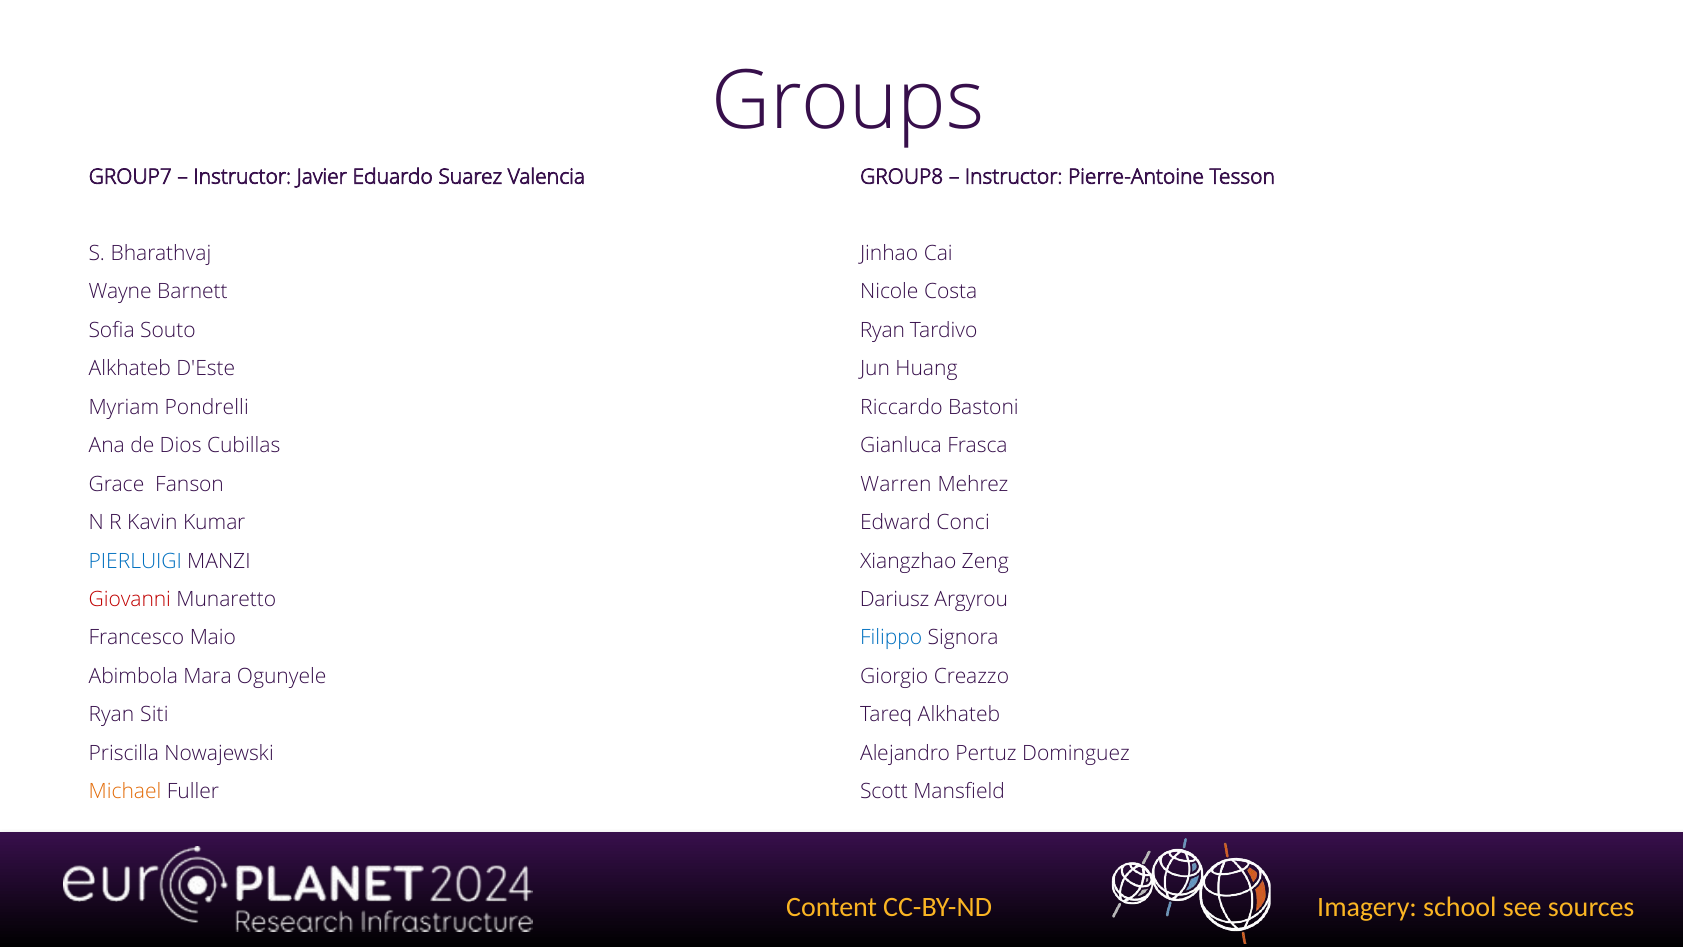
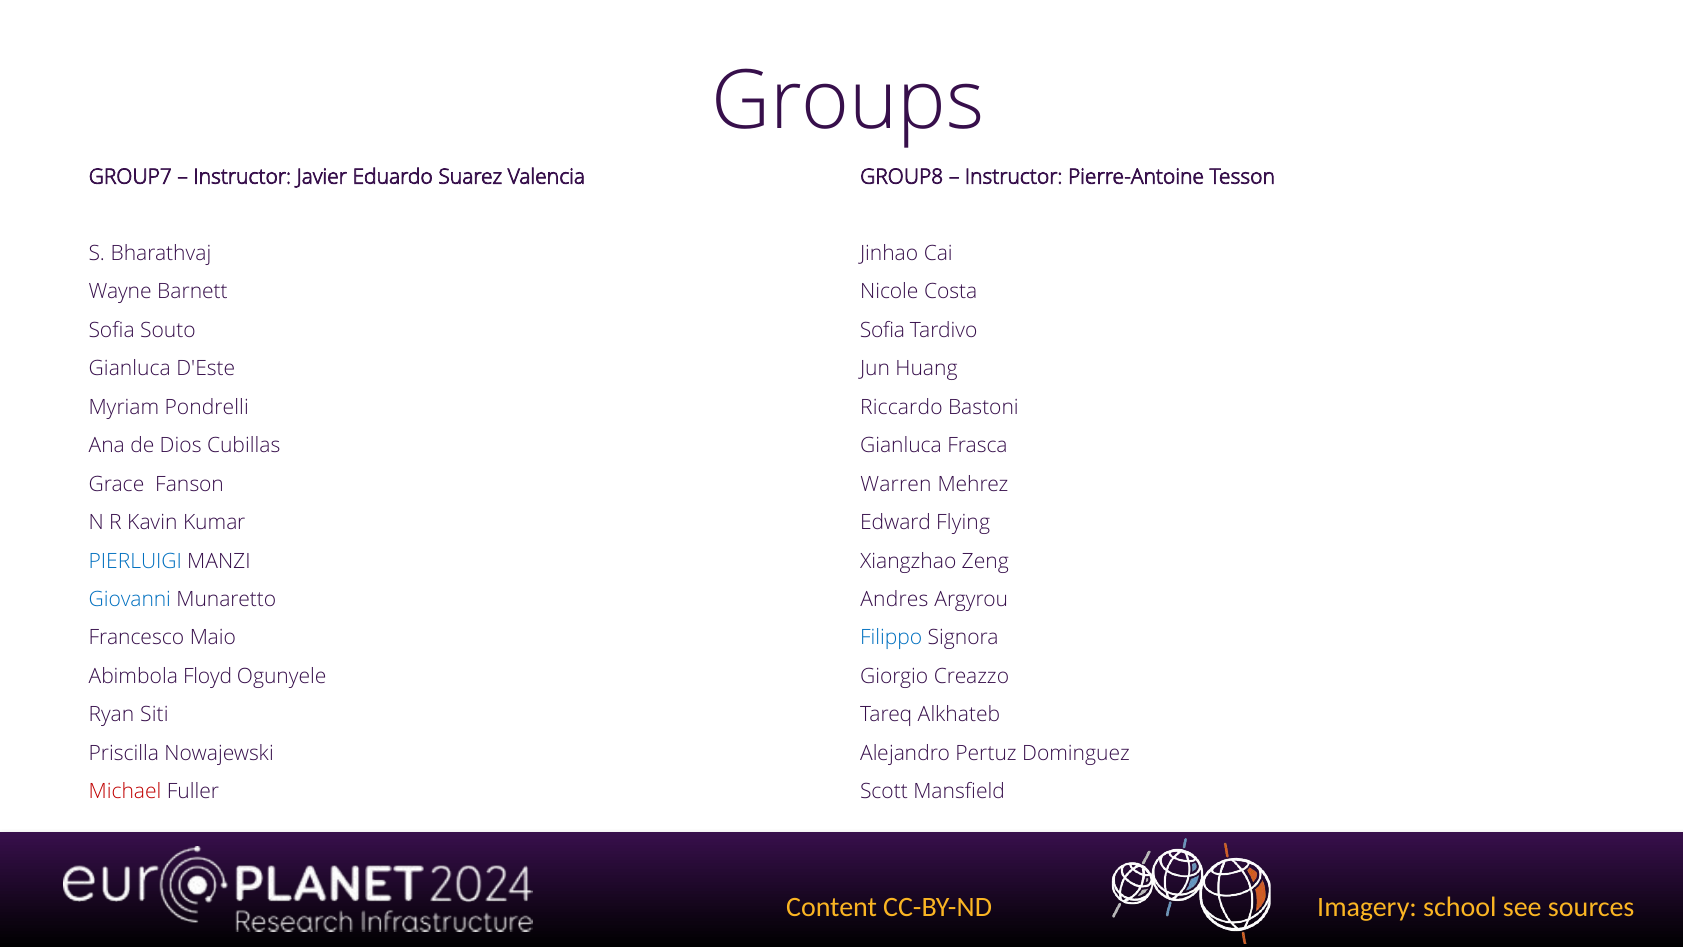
Ryan at (882, 330): Ryan -> Sofia
Alkhateb at (130, 369): Alkhateb -> Gianluca
Conci: Conci -> Flying
Giovanni colour: red -> blue
Dariusz: Dariusz -> Andres
Mara: Mara -> Floyd
Michael colour: orange -> red
